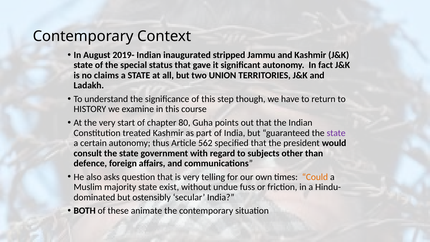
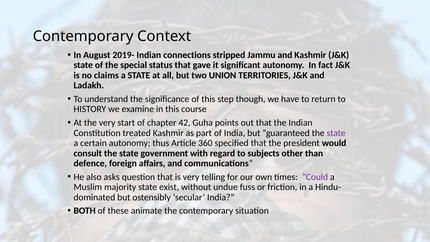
inaugurated: inaugurated -> connections
80: 80 -> 42
562: 562 -> 360
Could colour: orange -> purple
